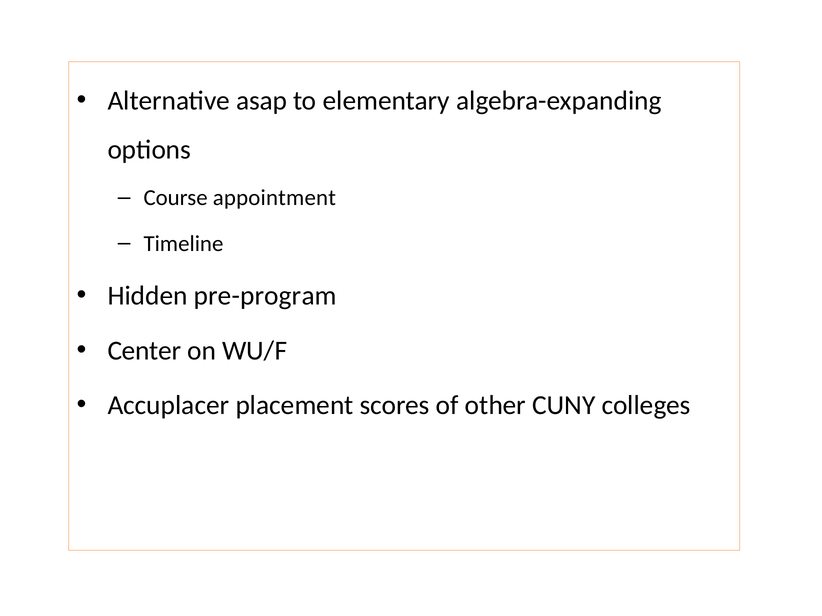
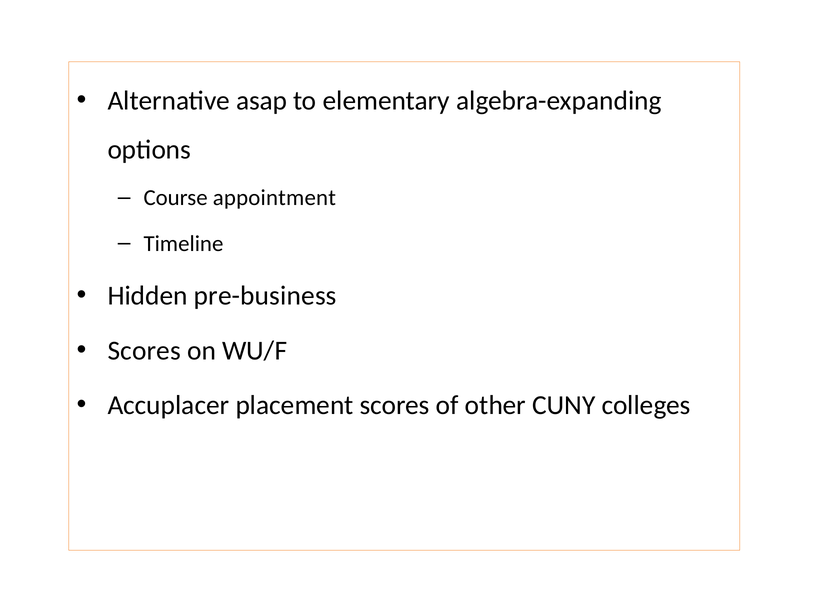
pre-program: pre-program -> pre-business
Center at (144, 351): Center -> Scores
